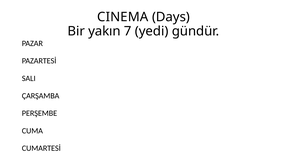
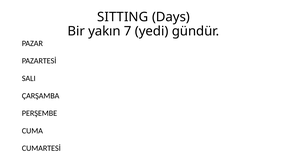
CINEMA: CINEMA -> SITTING
